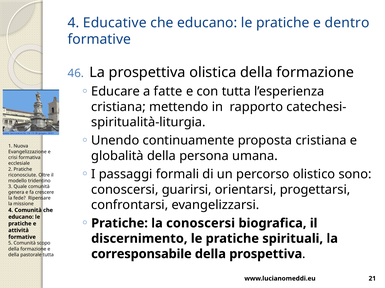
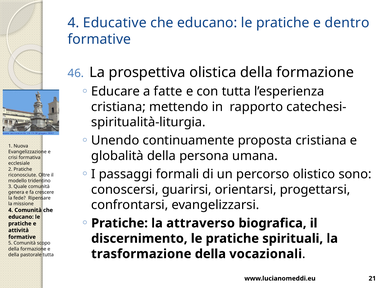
la conoscersi: conoscersi -> attraverso
corresponsabile: corresponsabile -> trasformazione
della prospettiva: prospettiva -> vocazionali
